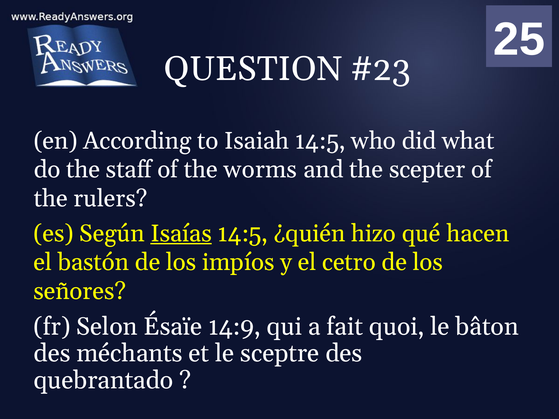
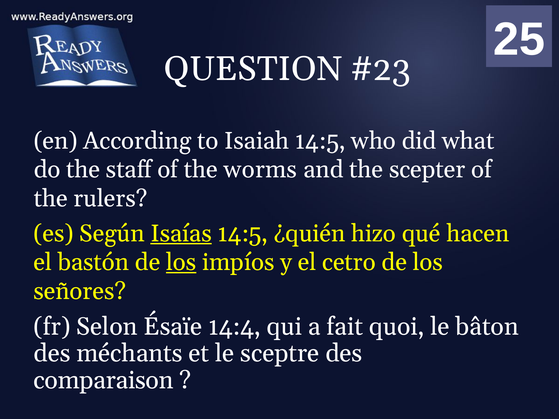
los at (181, 262) underline: none -> present
14:9: 14:9 -> 14:4
quebrantado: quebrantado -> comparaison
